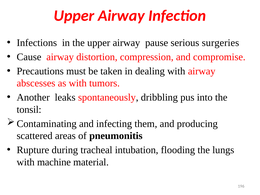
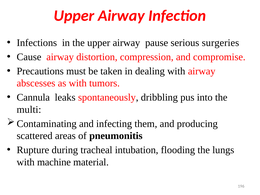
Another: Another -> Cannula
tonsil: tonsil -> multi
